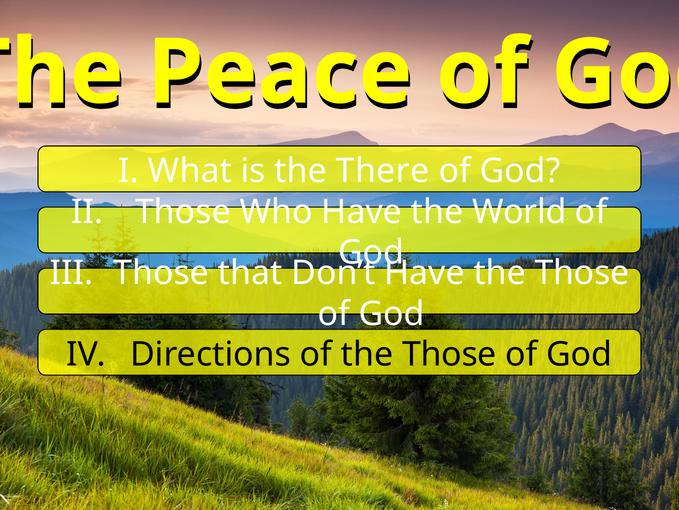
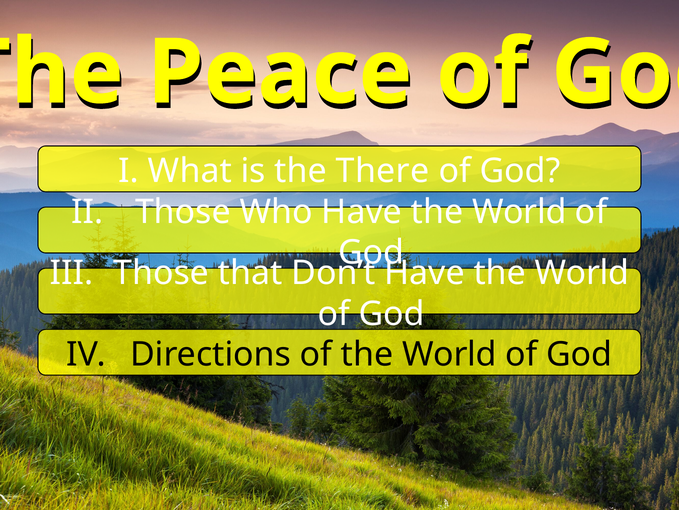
Don’t Have the Those: Those -> World
of the Those: Those -> World
